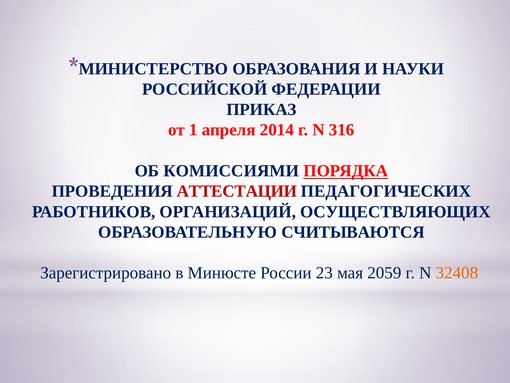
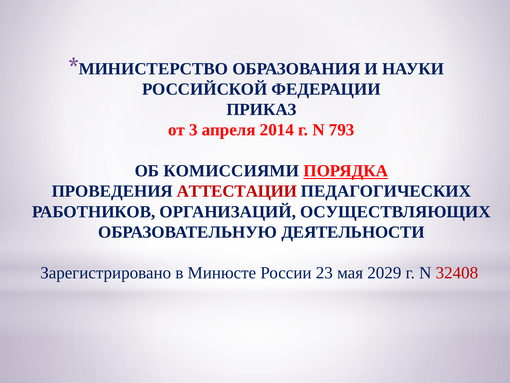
1: 1 -> 3
316: 316 -> 793
СЧИТЫВАЮТСЯ: СЧИТЫВАЮТСЯ -> ДЕЯТЕЛЬНОСТИ
2059: 2059 -> 2029
32408 colour: orange -> red
